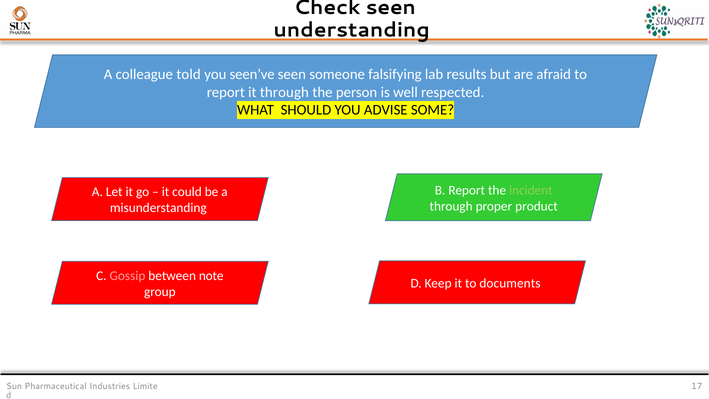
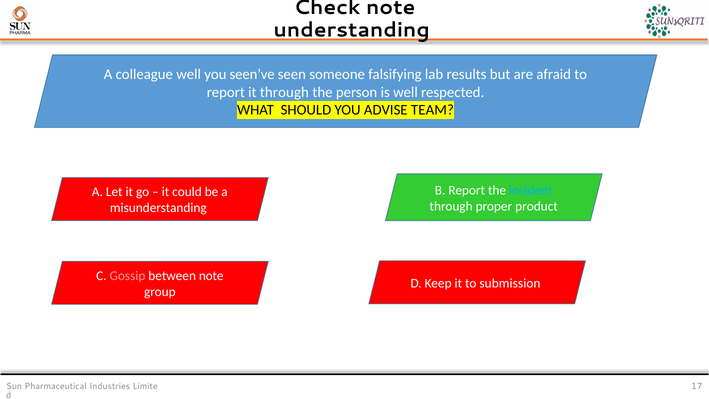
Check seen: seen -> note
colleague told: told -> well
SOME: SOME -> TEAM
incident colour: light green -> light blue
documents: documents -> submission
